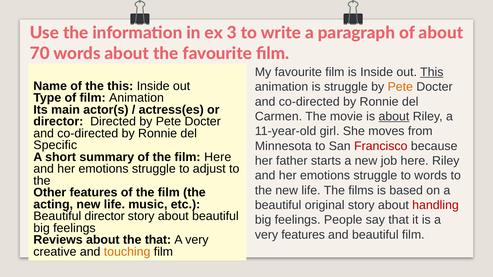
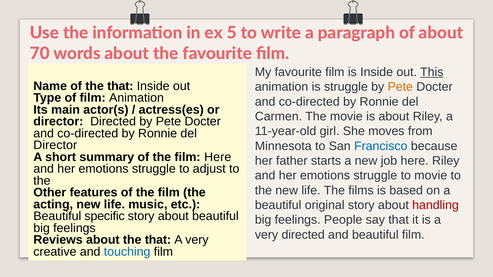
3: 3 -> 5
of the this: this -> that
about at (394, 117) underline: present -> none
Specific at (55, 145): Specific -> Director
Francisco colour: red -> blue
to words: words -> movie
Beautiful director: director -> specific
very features: features -> directed
touching colour: orange -> blue
